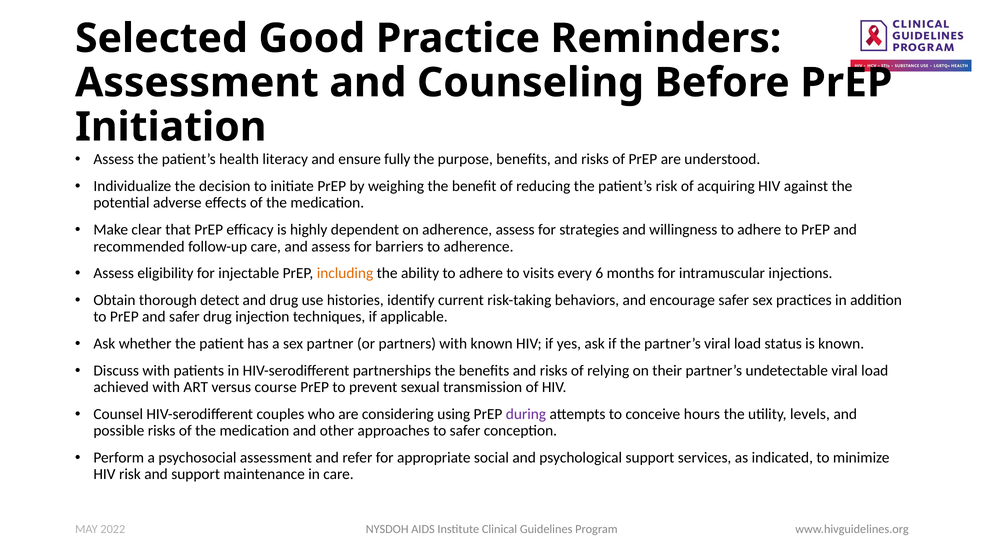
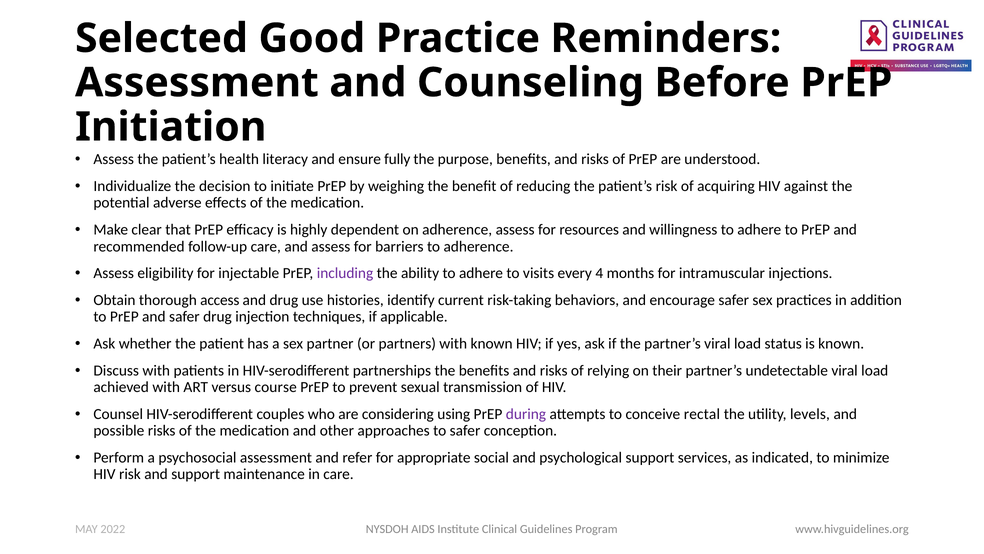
strategies: strategies -> resources
including colour: orange -> purple
6: 6 -> 4
detect: detect -> access
hours: hours -> rectal
